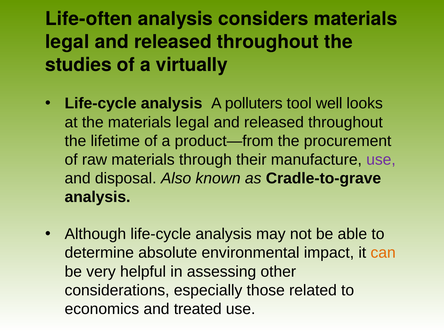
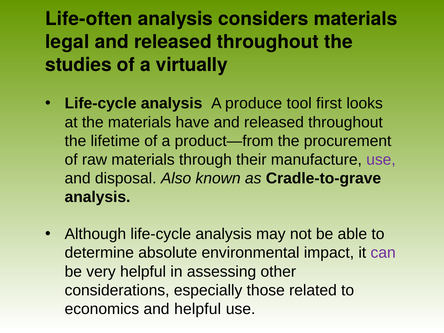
polluters: polluters -> produce
well: well -> first
the materials legal: legal -> have
can colour: orange -> purple
and treated: treated -> helpful
